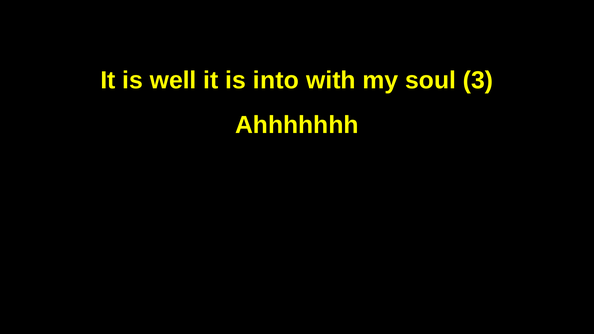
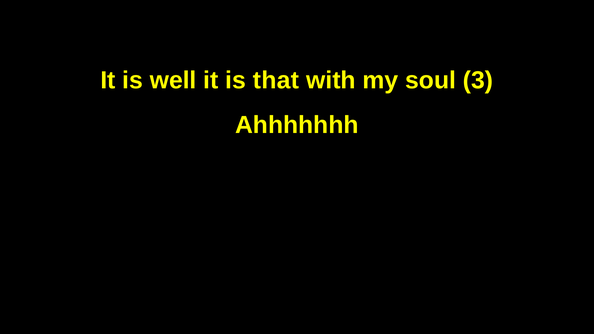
into: into -> that
